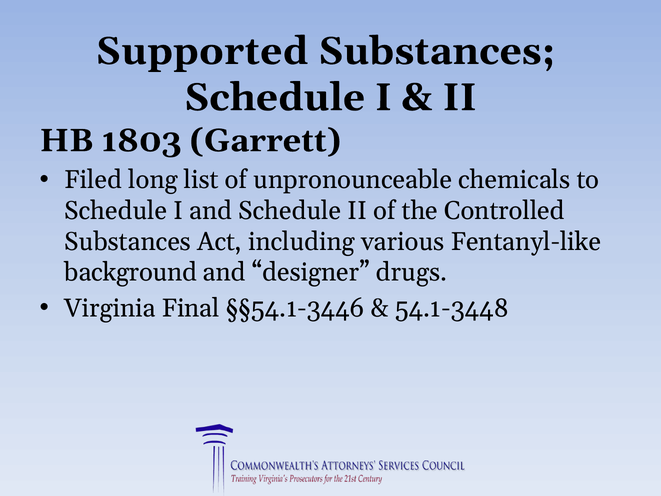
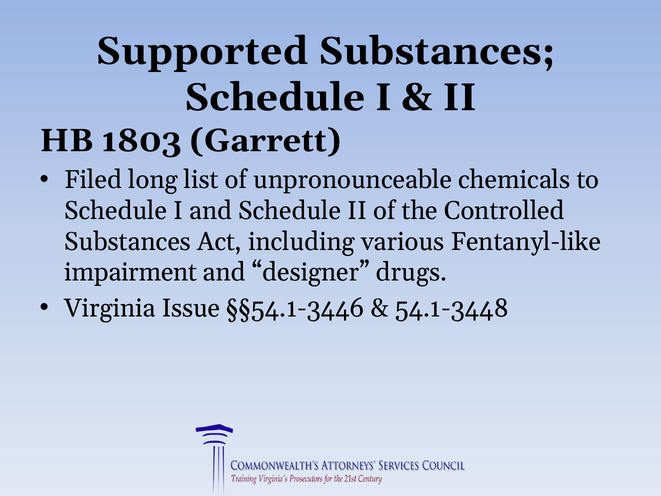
background: background -> impairment
Final: Final -> Issue
